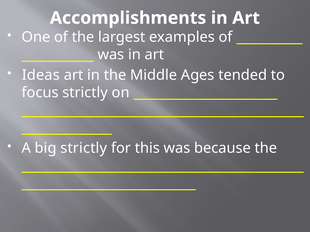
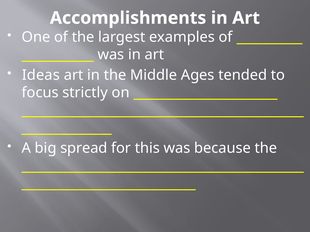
big strictly: strictly -> spread
